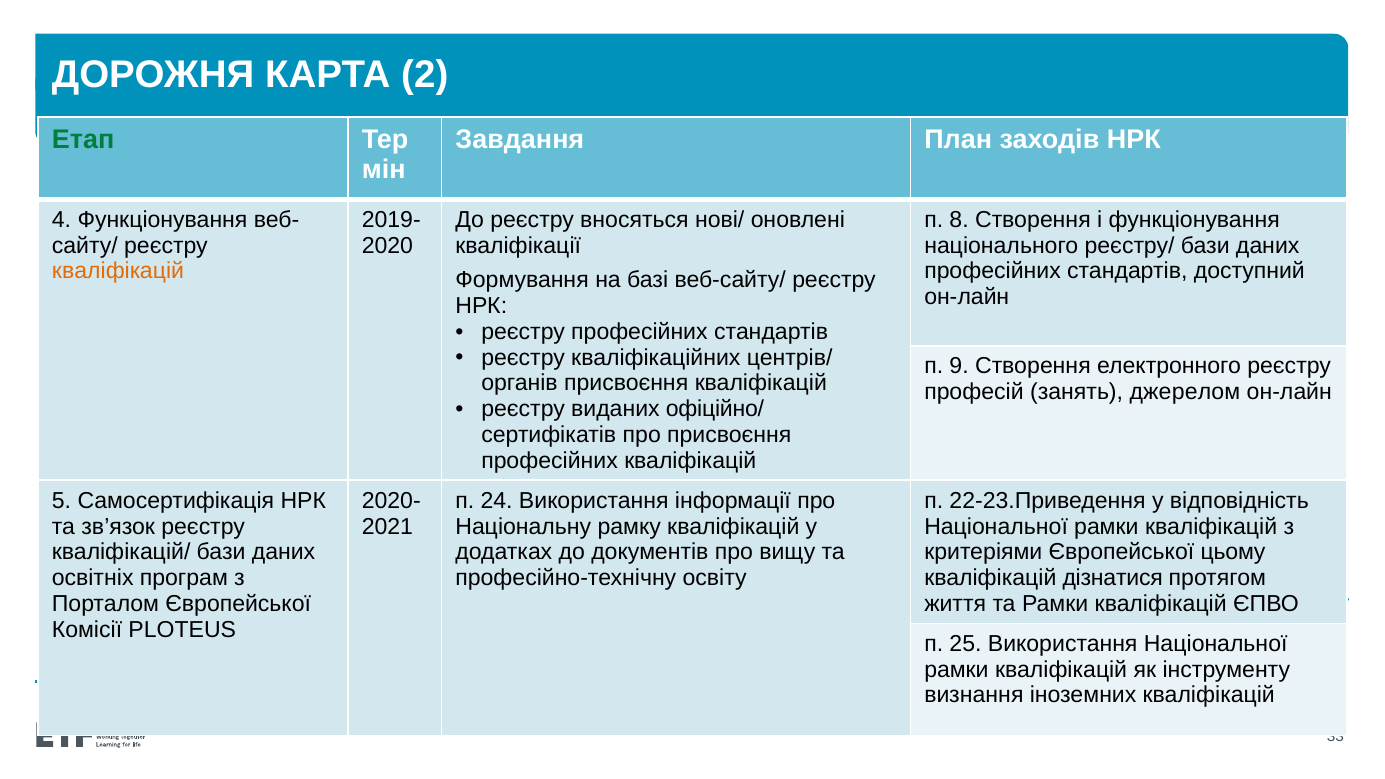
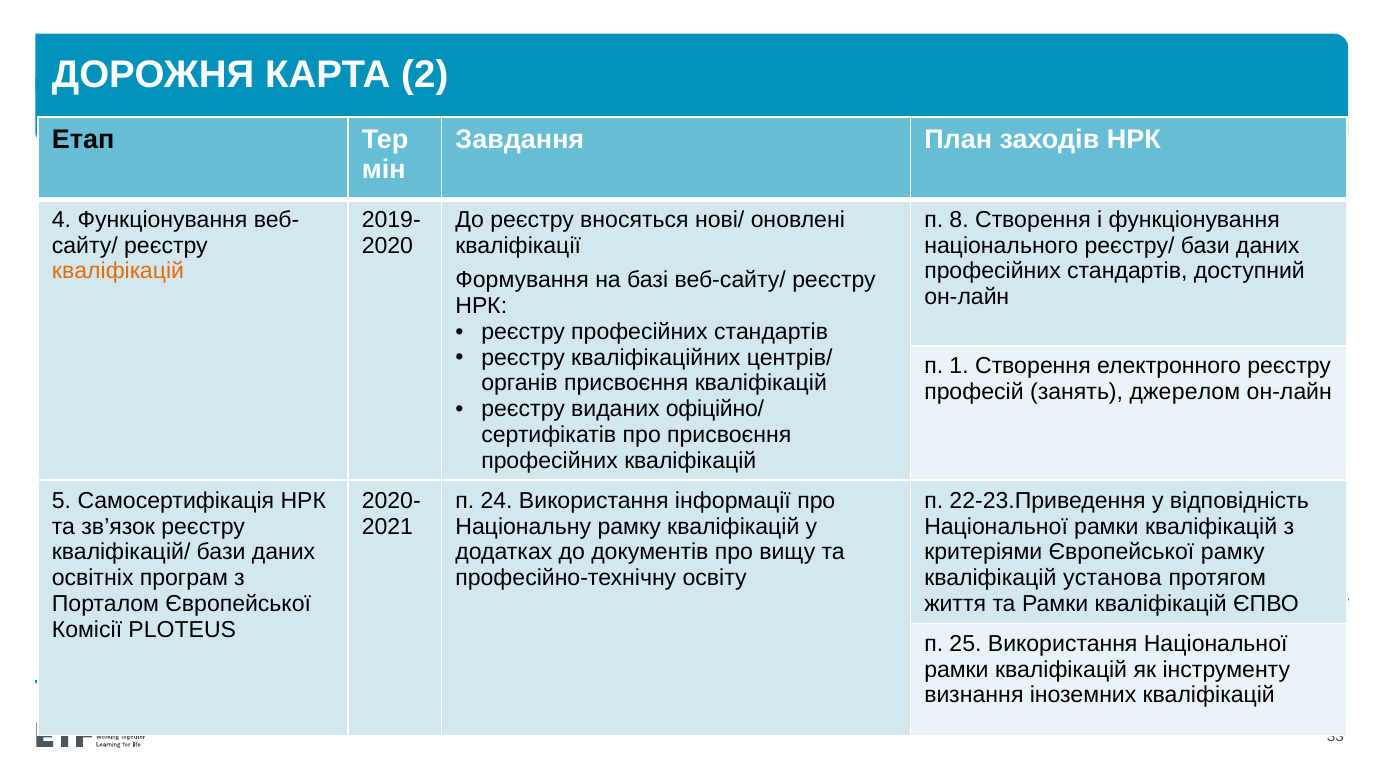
Етап colour: green -> black
9: 9 -> 1
Європейської цьому: цьому -> рамку
дізнатися: дізнатися -> установа
